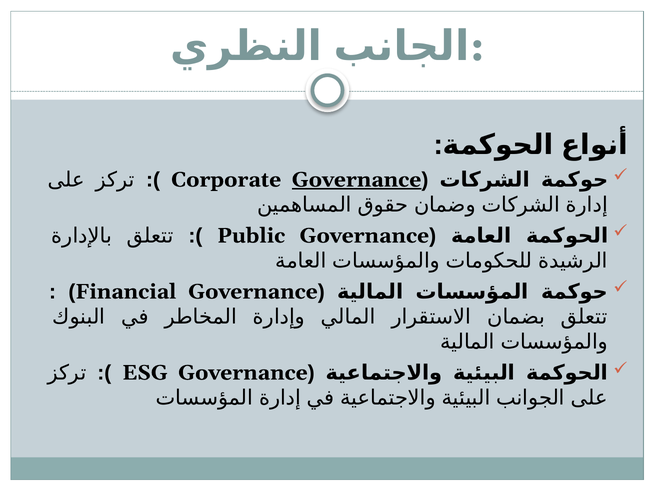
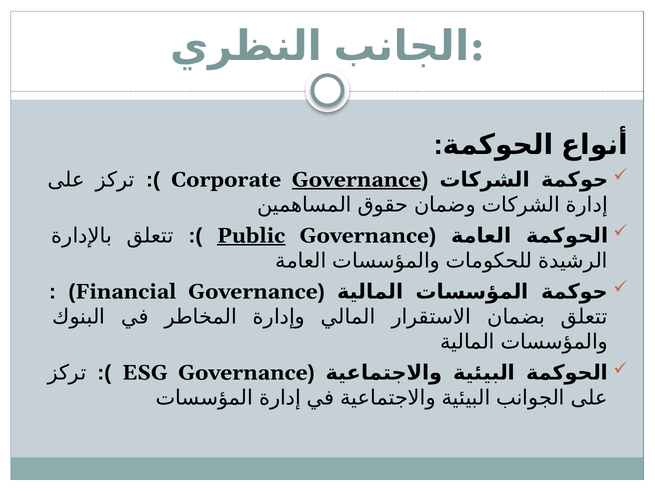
Public underline: none -> present
